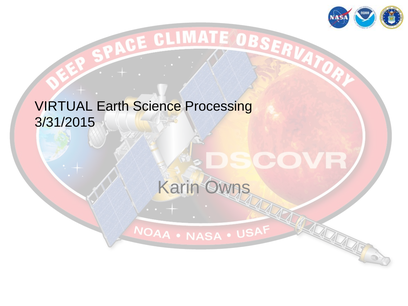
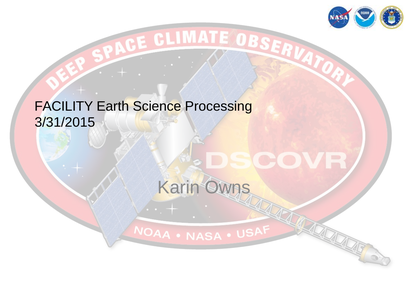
VIRTUAL: VIRTUAL -> FACILITY
